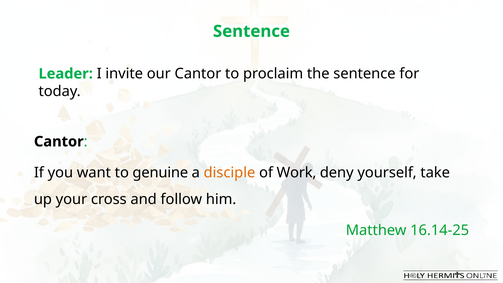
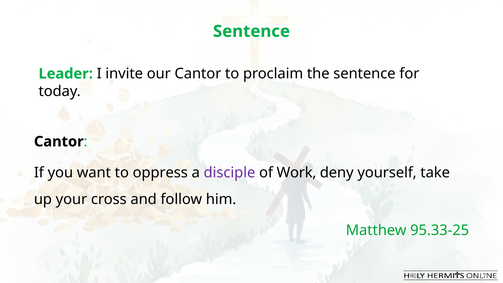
genuine: genuine -> oppress
disciple colour: orange -> purple
16.14-25: 16.14-25 -> 95.33-25
